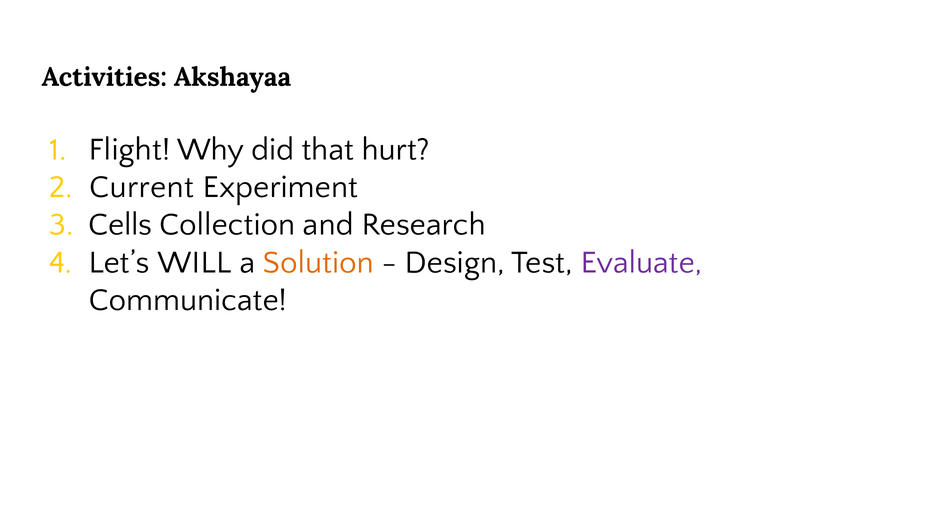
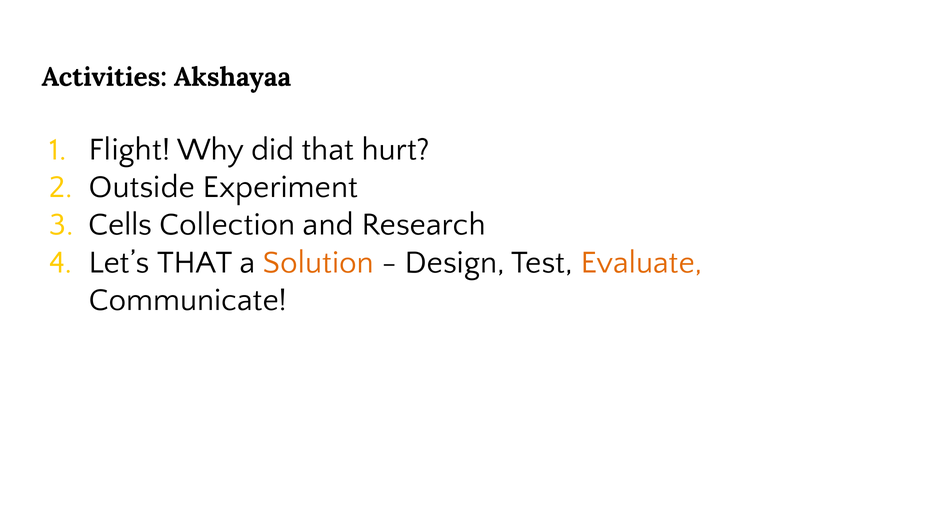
Current: Current -> Outside
Let’s WILL: WILL -> THAT
Evaluate colour: purple -> orange
